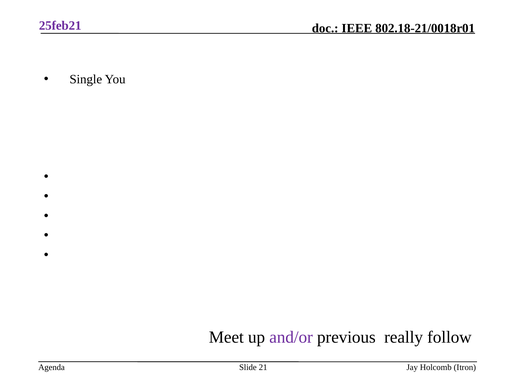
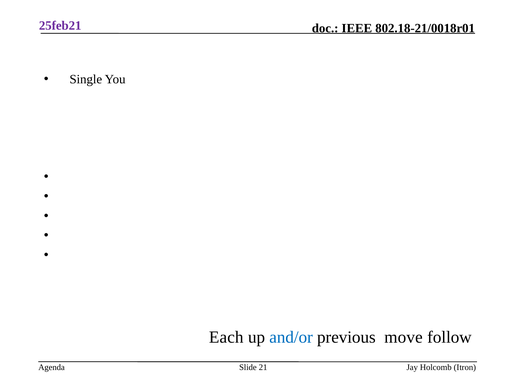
Meet: Meet -> Each
and/or colour: purple -> blue
really: really -> move
